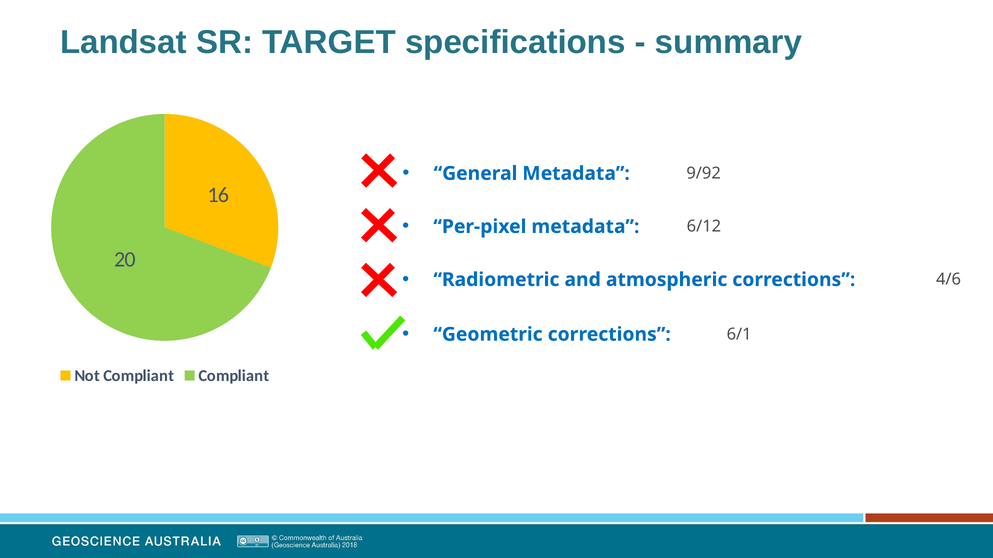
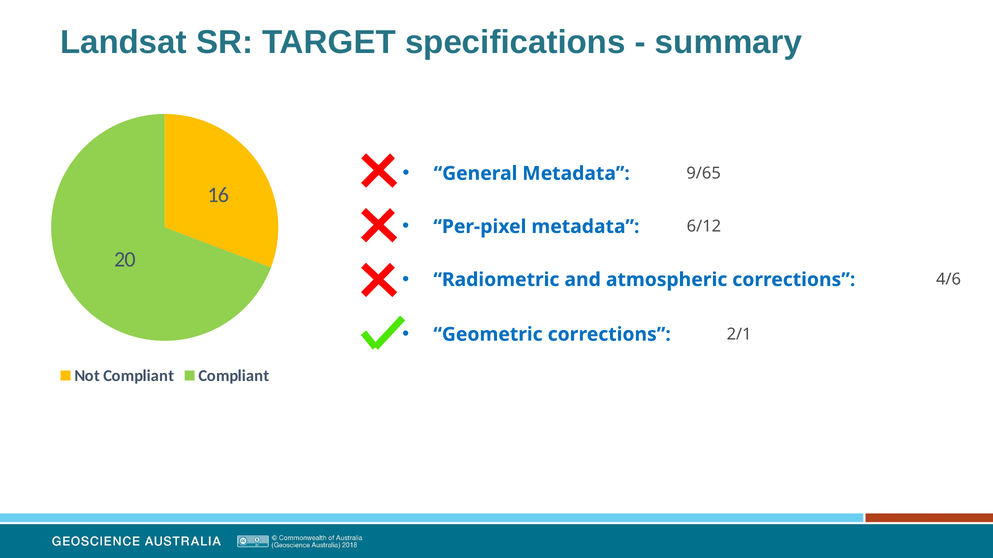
9/92: 9/92 -> 9/65
6/1: 6/1 -> 2/1
